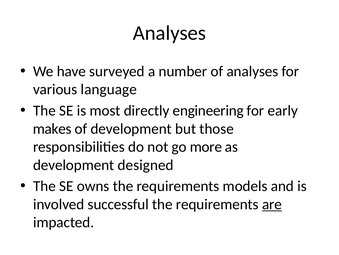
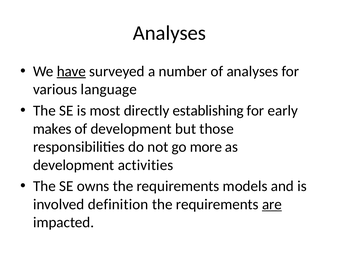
have underline: none -> present
engineering: engineering -> establishing
designed: designed -> activities
successful: successful -> definition
